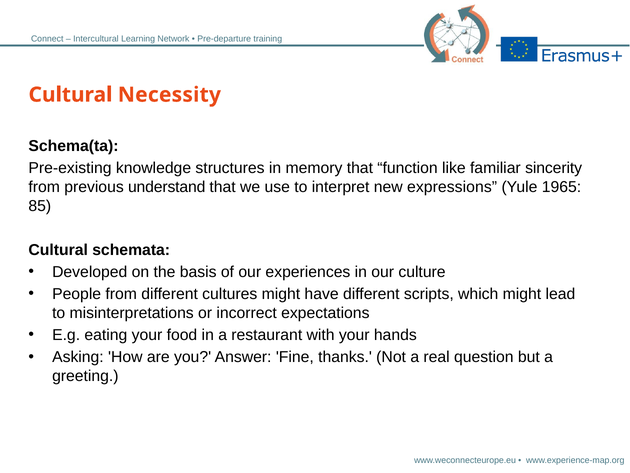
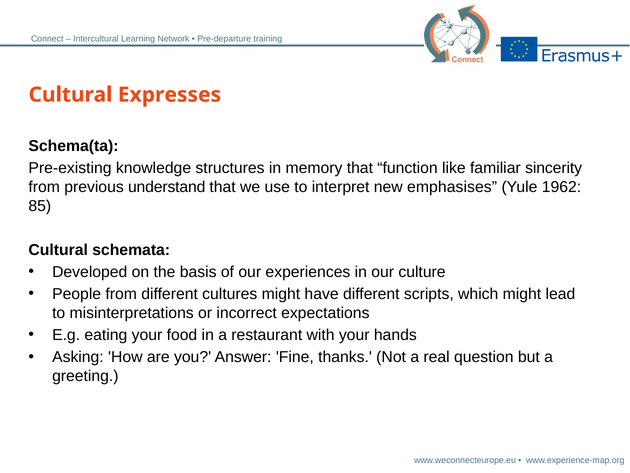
Necessity: Necessity -> Expresses
expressions: expressions -> emphasises
1965: 1965 -> 1962
